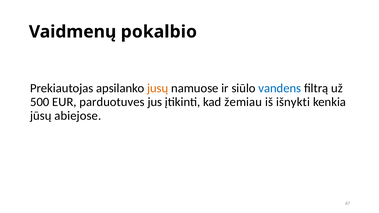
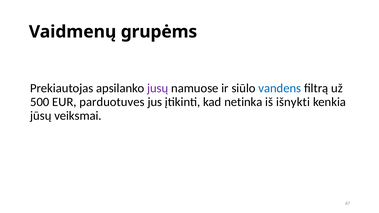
pokalbio: pokalbio -> grupėms
jusų colour: orange -> purple
žemiau: žemiau -> netinka
abiejose: abiejose -> veiksmai
